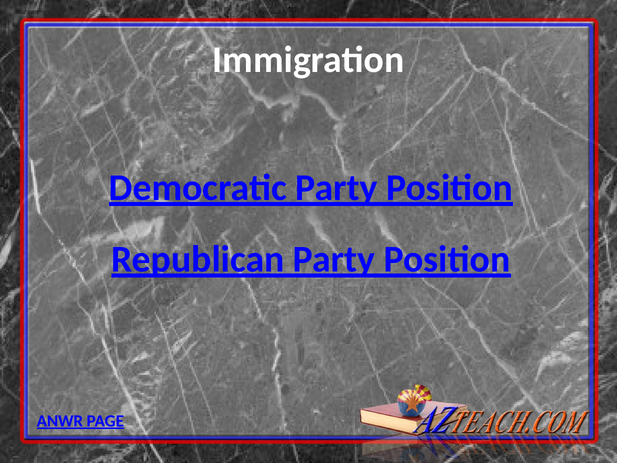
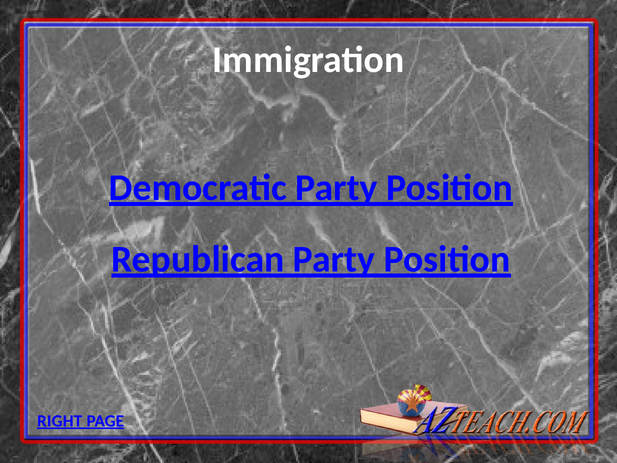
ANWR: ANWR -> RIGHT
